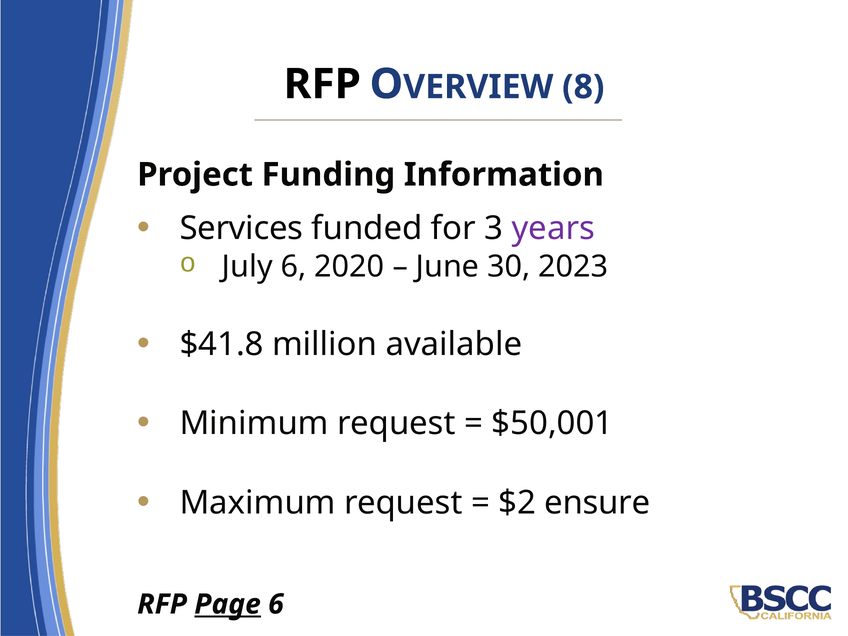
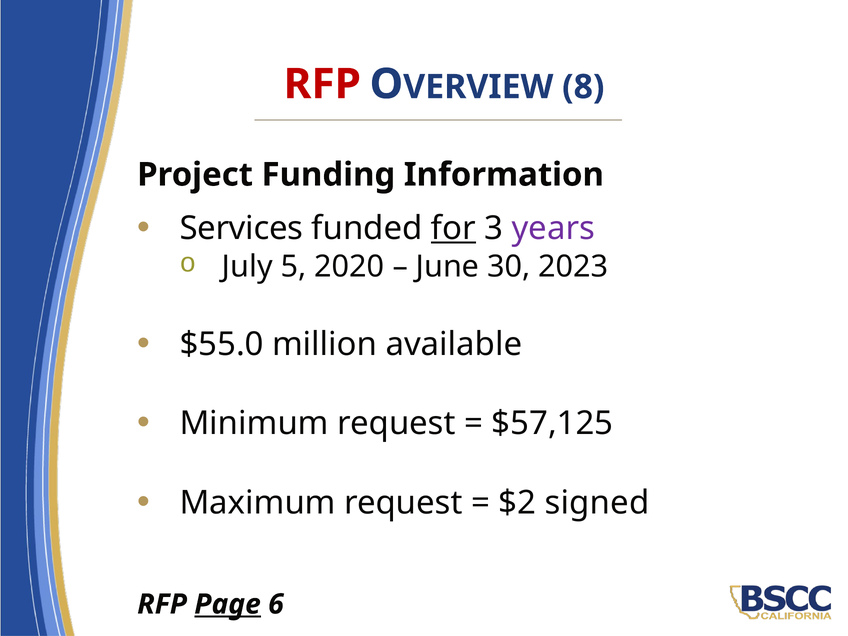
RFP at (322, 84) colour: black -> red
for underline: none -> present
July 6: 6 -> 5
$41.8: $41.8 -> $55.0
$50,001: $50,001 -> $57,125
ensure: ensure -> signed
